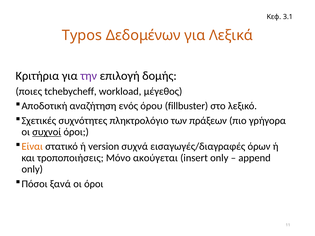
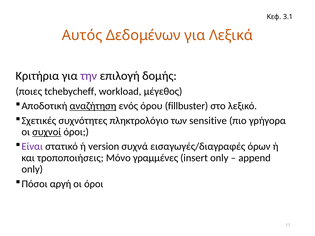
Typos: Typos -> Αυτός
αναζήτηση underline: none -> present
πράξεων: πράξεων -> sensitive
Είναι colour: orange -> purple
ακούγεται: ακούγεται -> γραμμένες
ξανά: ξανά -> αργή
